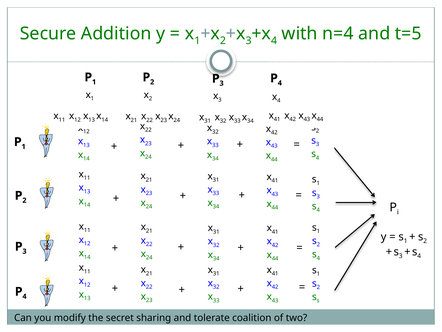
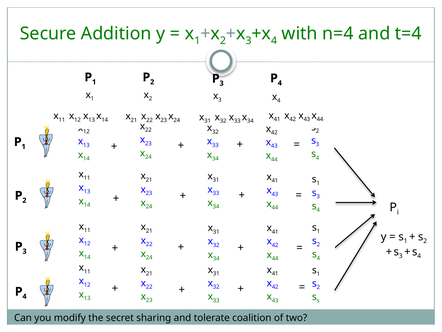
t=5: t=5 -> t=4
